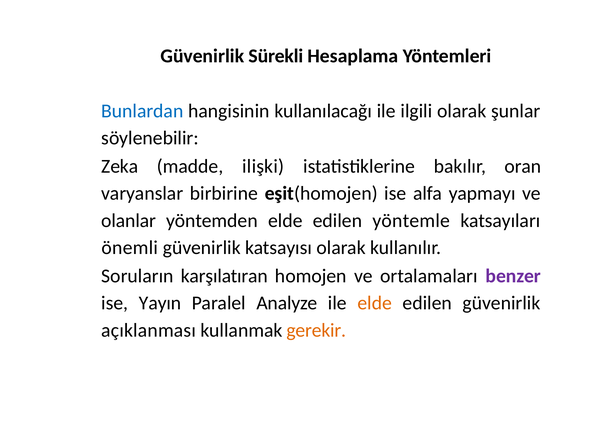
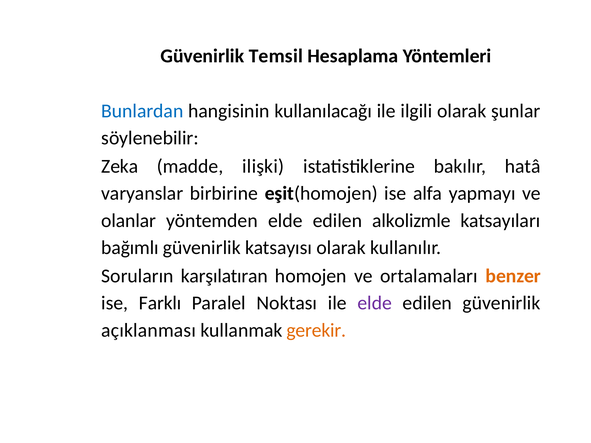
Sürekli: Sürekli -> Temsil
oran: oran -> hatâ
yöntemle: yöntemle -> alkolizmle
önemli: önemli -> bağımlı
benzer colour: purple -> orange
Yayın: Yayın -> Farklı
Analyze: Analyze -> Noktası
elde at (375, 303) colour: orange -> purple
